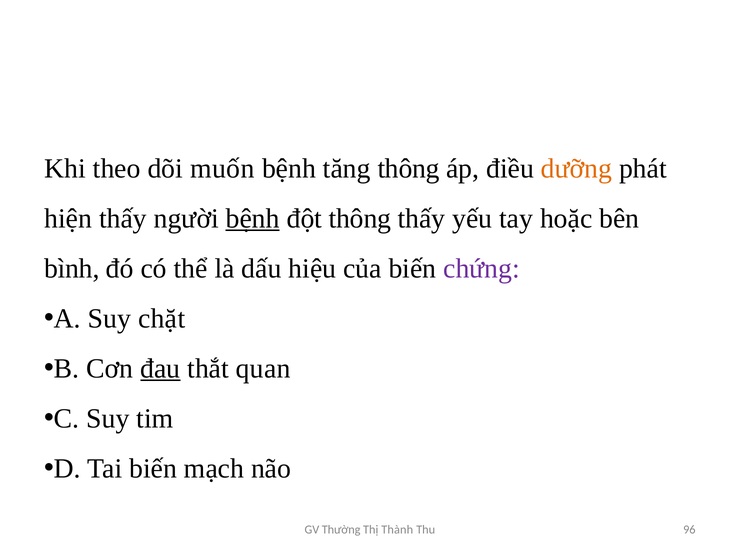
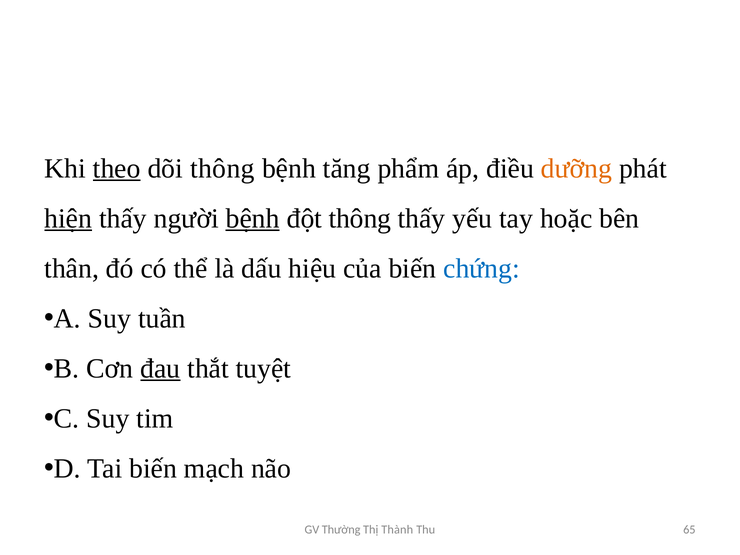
theo underline: none -> present
dõi muốn: muốn -> thông
tăng thông: thông -> phẩm
hiện underline: none -> present
bình: bình -> thân
chứng colour: purple -> blue
chặt: chặt -> tuần
quan: quan -> tuyệt
96: 96 -> 65
